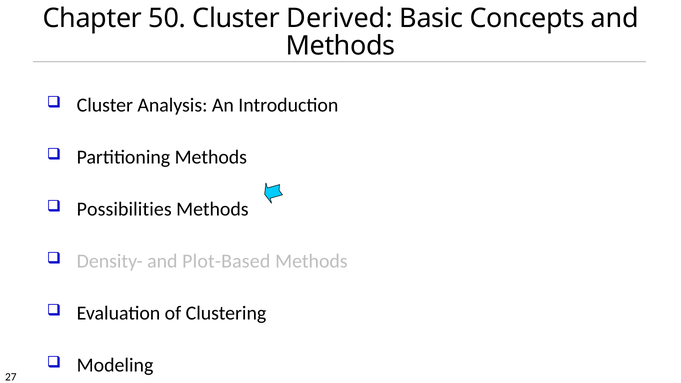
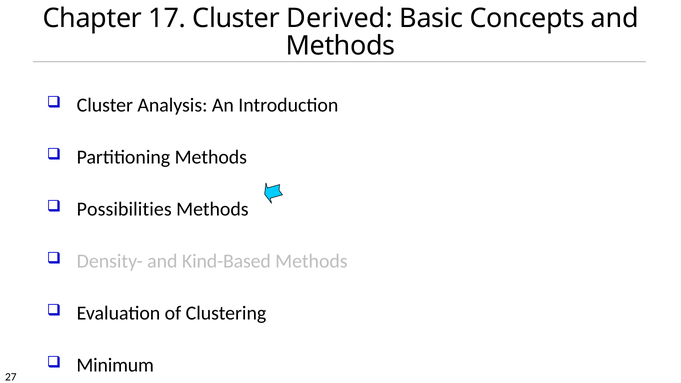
50: 50 -> 17
Plot-Based: Plot-Based -> Kind-Based
Modeling: Modeling -> Minimum
